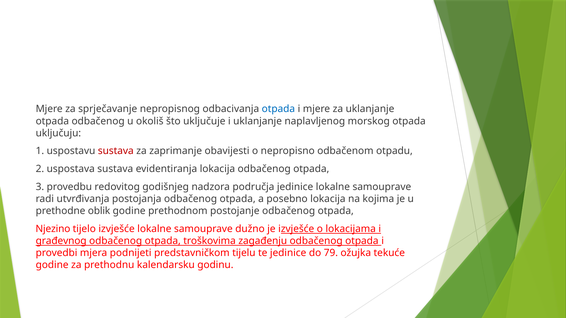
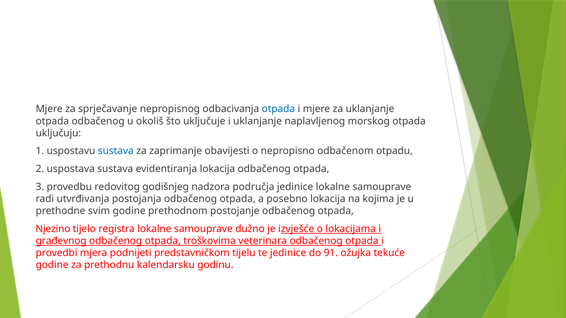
sustava at (116, 151) colour: red -> blue
oblik: oblik -> svim
tijelo izvješće: izvješće -> registra
zagađenju: zagađenju -> veterinara
79: 79 -> 91
